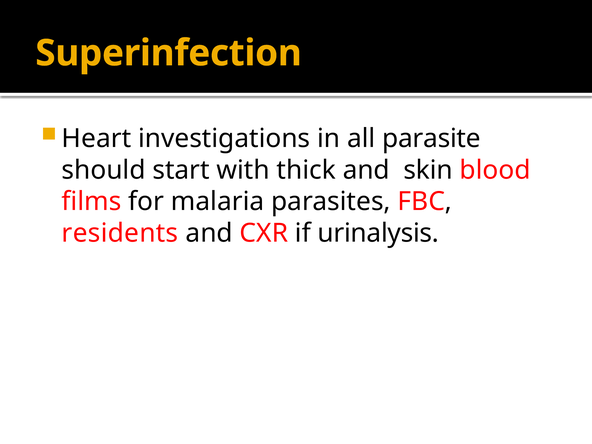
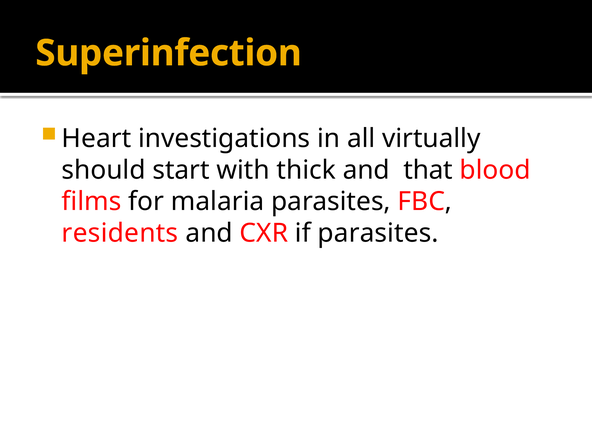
parasite: parasite -> virtually
skin: skin -> that
if urinalysis: urinalysis -> parasites
